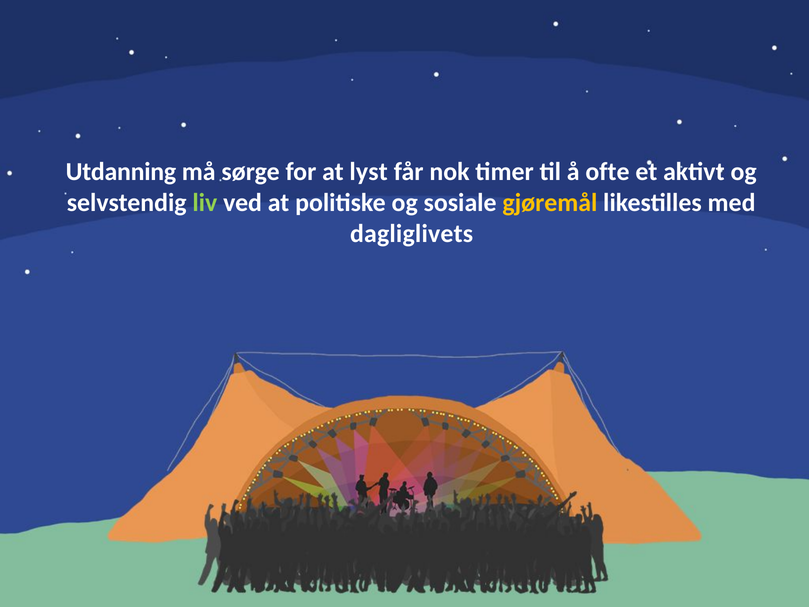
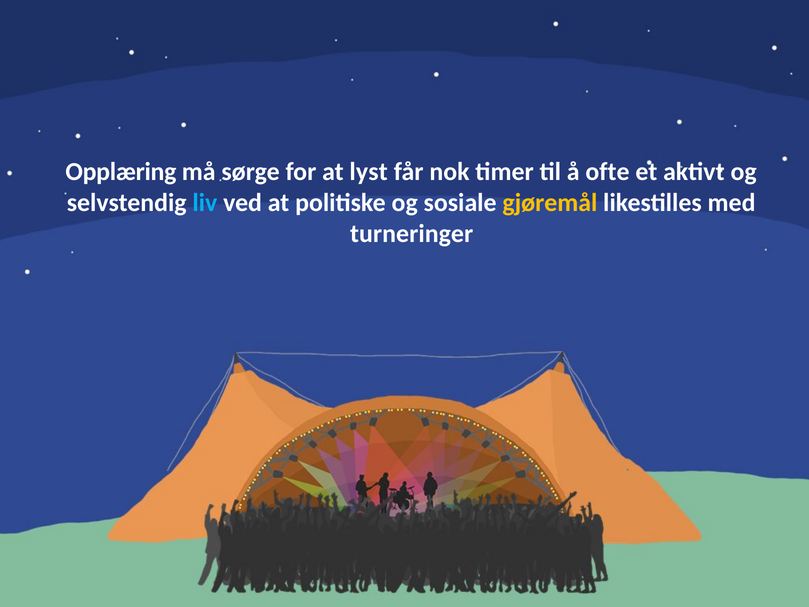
Utdanning: Utdanning -> Opplæring
liv colour: light green -> light blue
dagliglivets: dagliglivets -> turneringer
